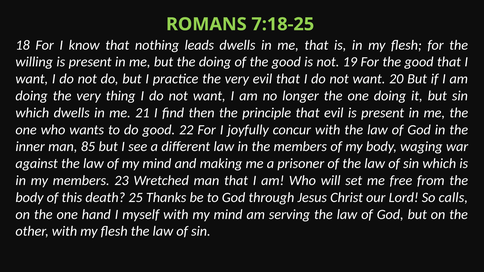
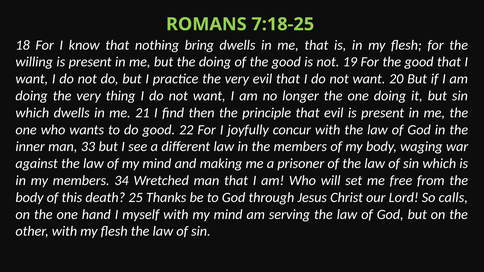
leads: leads -> bring
85: 85 -> 33
23: 23 -> 34
